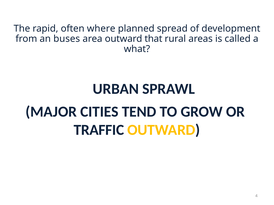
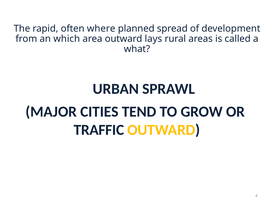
buses: buses -> which
that: that -> lays
